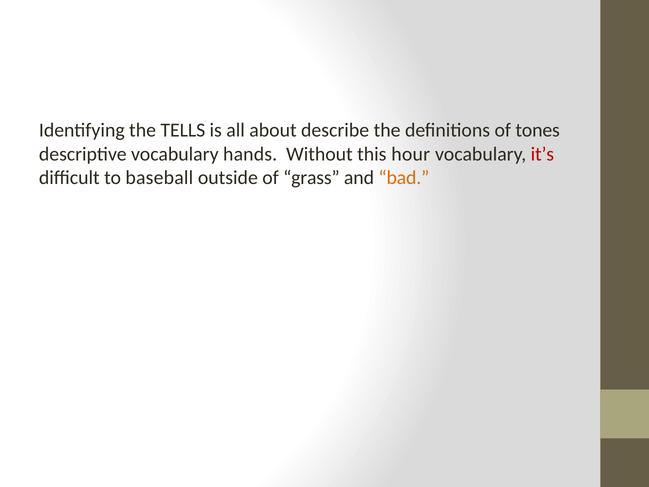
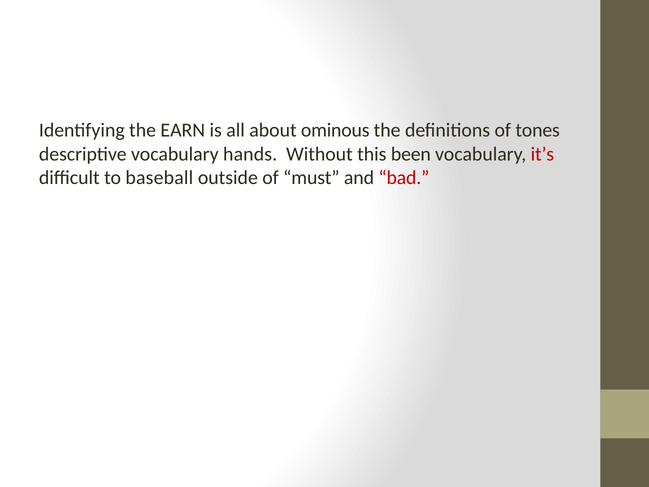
TELLS: TELLS -> EARN
describe: describe -> ominous
hour: hour -> been
grass: grass -> must
bad colour: orange -> red
